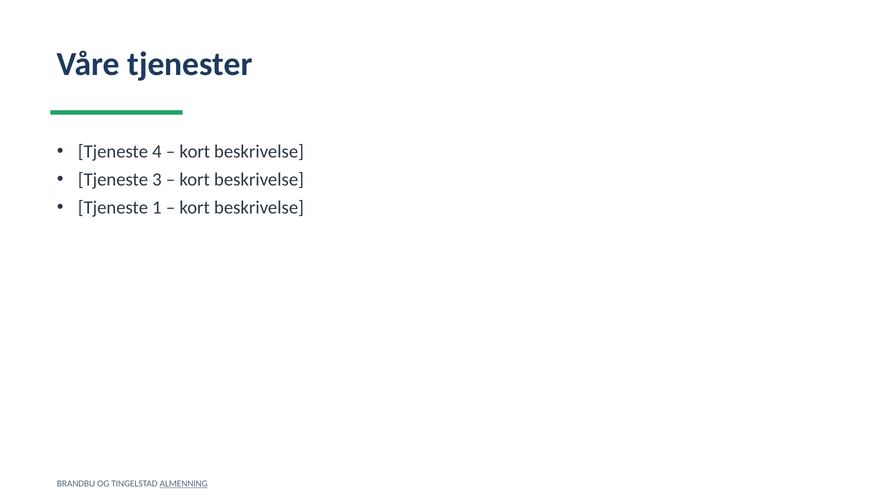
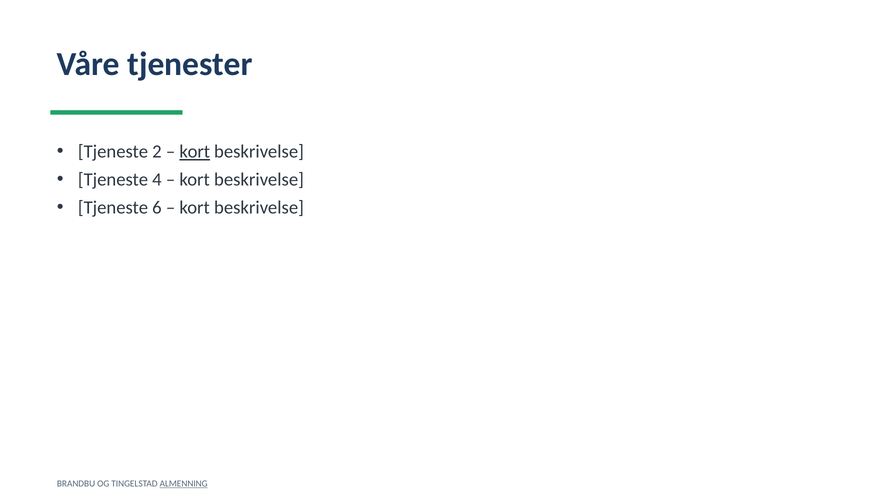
4: 4 -> 2
kort at (195, 152) underline: none -> present
3: 3 -> 4
1: 1 -> 6
